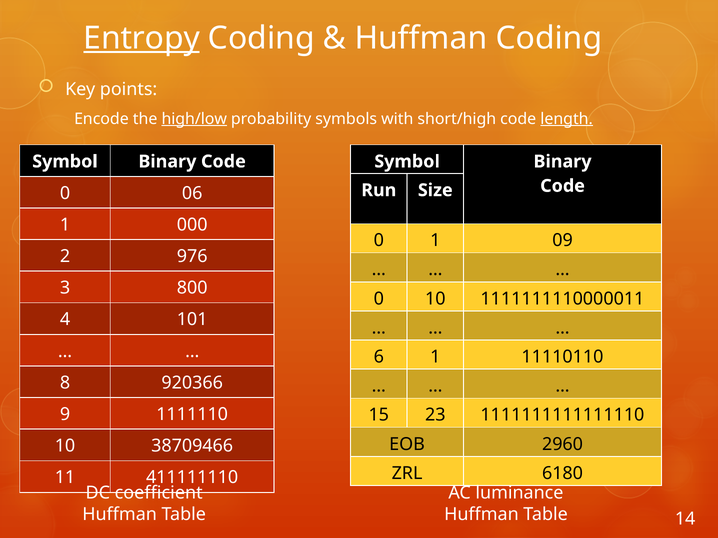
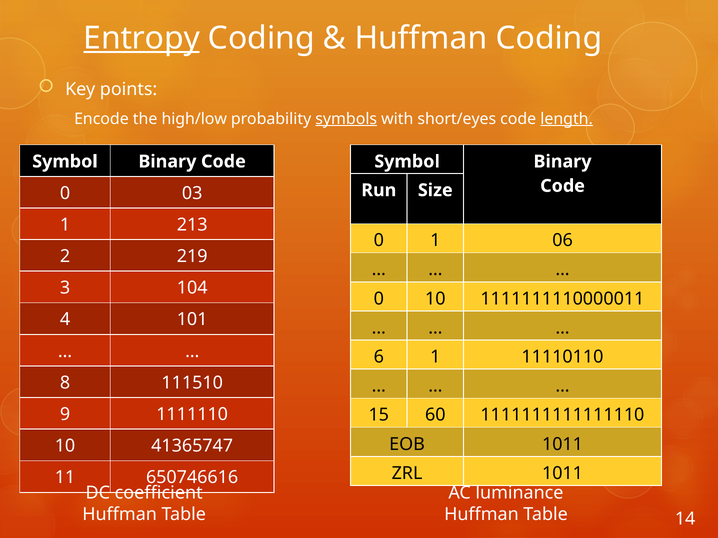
high/low underline: present -> none
symbols underline: none -> present
short/high: short/high -> short/eyes
06: 06 -> 03
000: 000 -> 213
09: 09 -> 06
976: 976 -> 219
800: 800 -> 104
920366: 920366 -> 111510
23: 23 -> 60
EOB 2960: 2960 -> 1011
38709466: 38709466 -> 41365747
ZRL 6180: 6180 -> 1011
411111110: 411111110 -> 650746616
